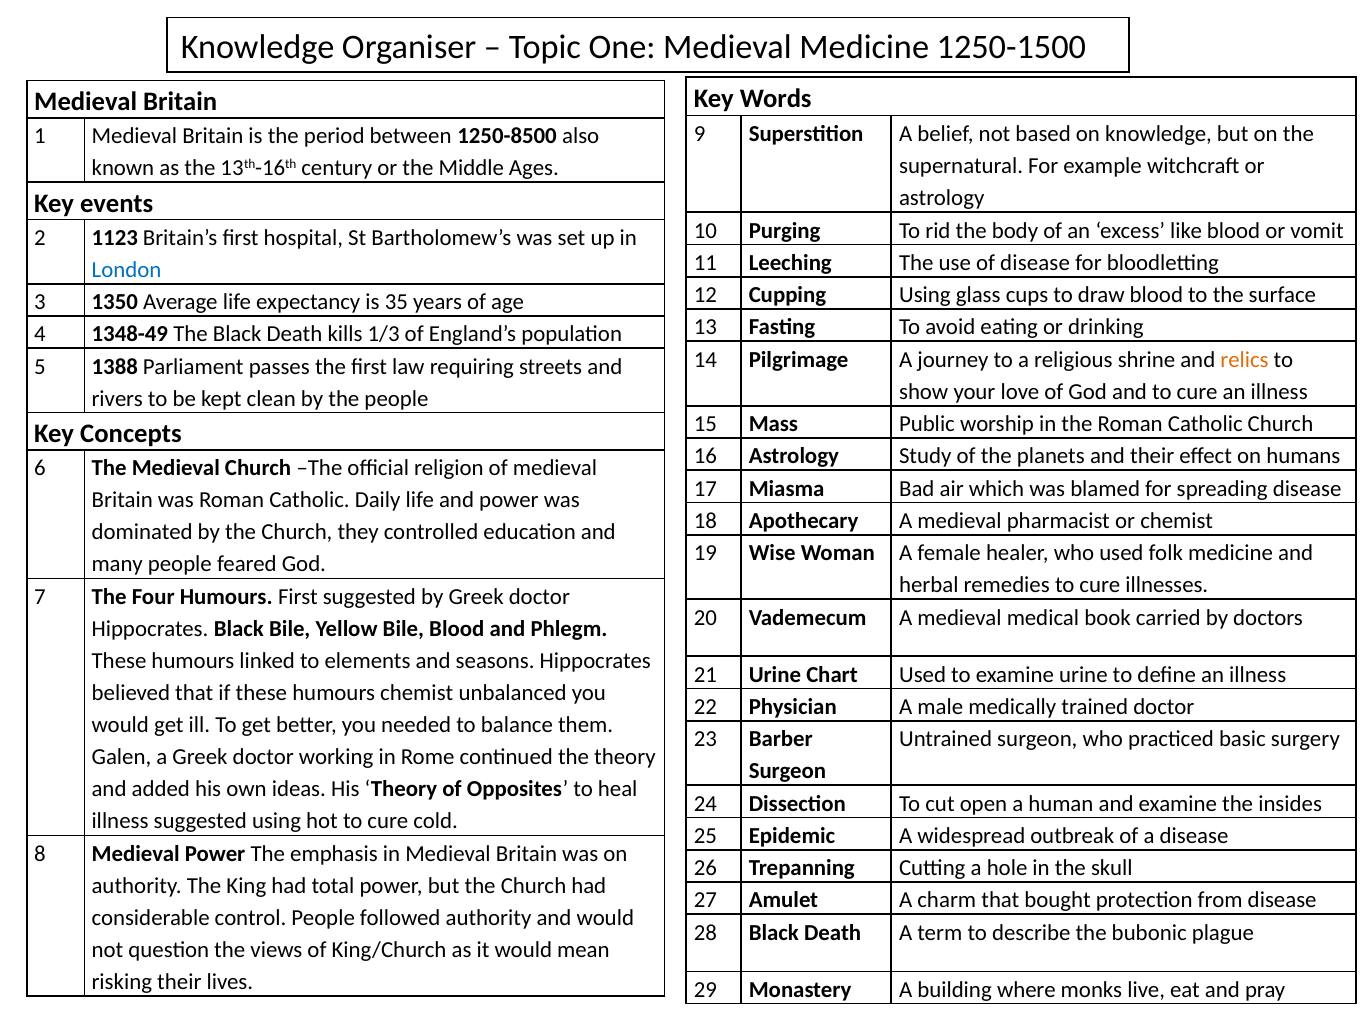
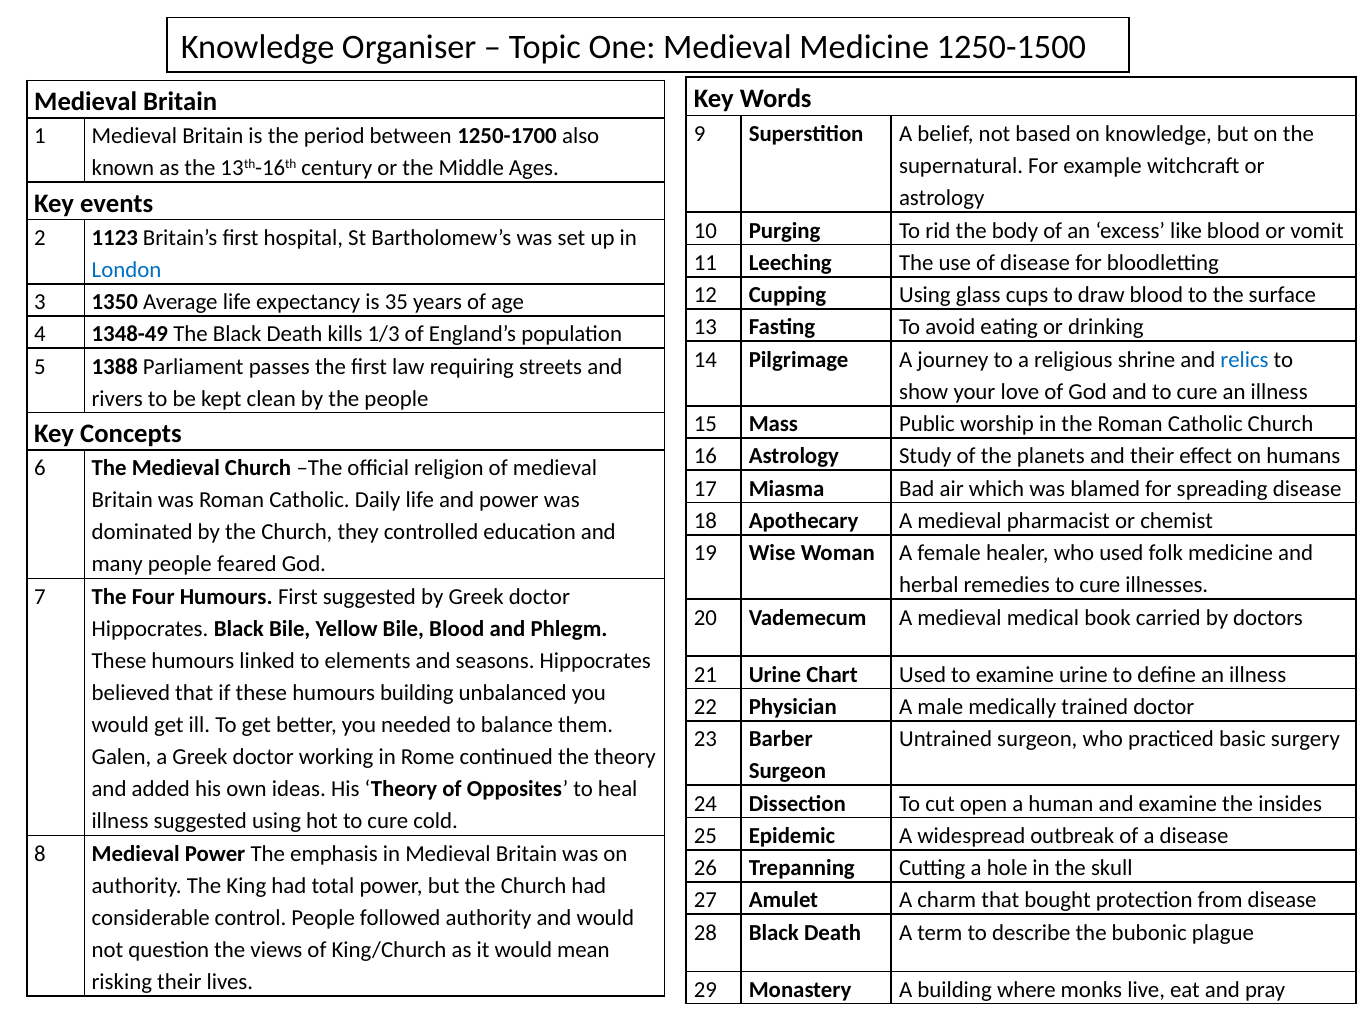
1250-8500: 1250-8500 -> 1250-1700
relics colour: orange -> blue
humours chemist: chemist -> building
